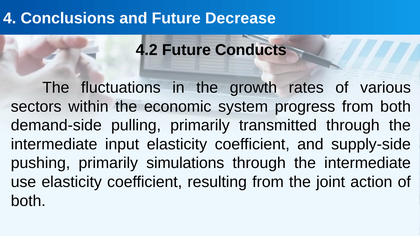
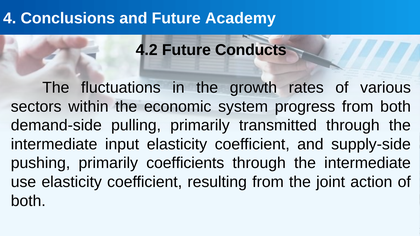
Decrease: Decrease -> Academy
simulations: simulations -> coefficients
